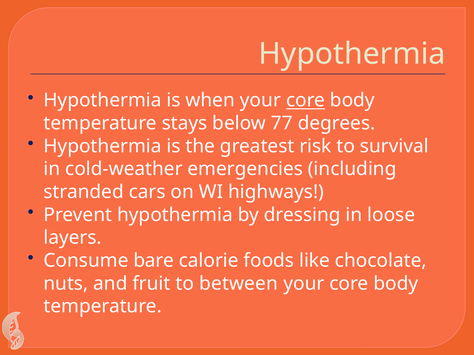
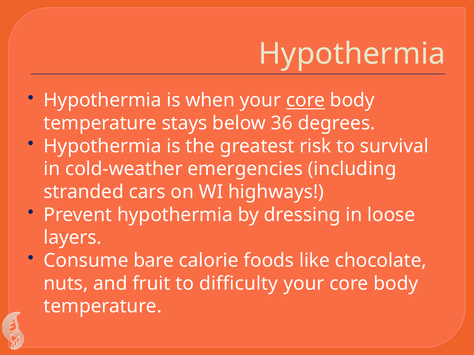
77: 77 -> 36
between: between -> difficulty
